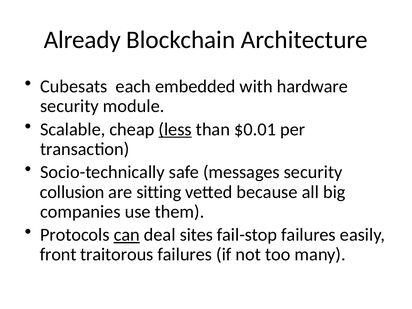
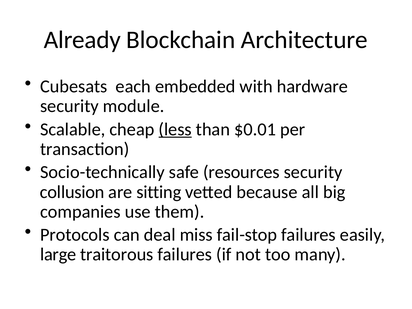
messages: messages -> resources
can underline: present -> none
sites: sites -> miss
front: front -> large
